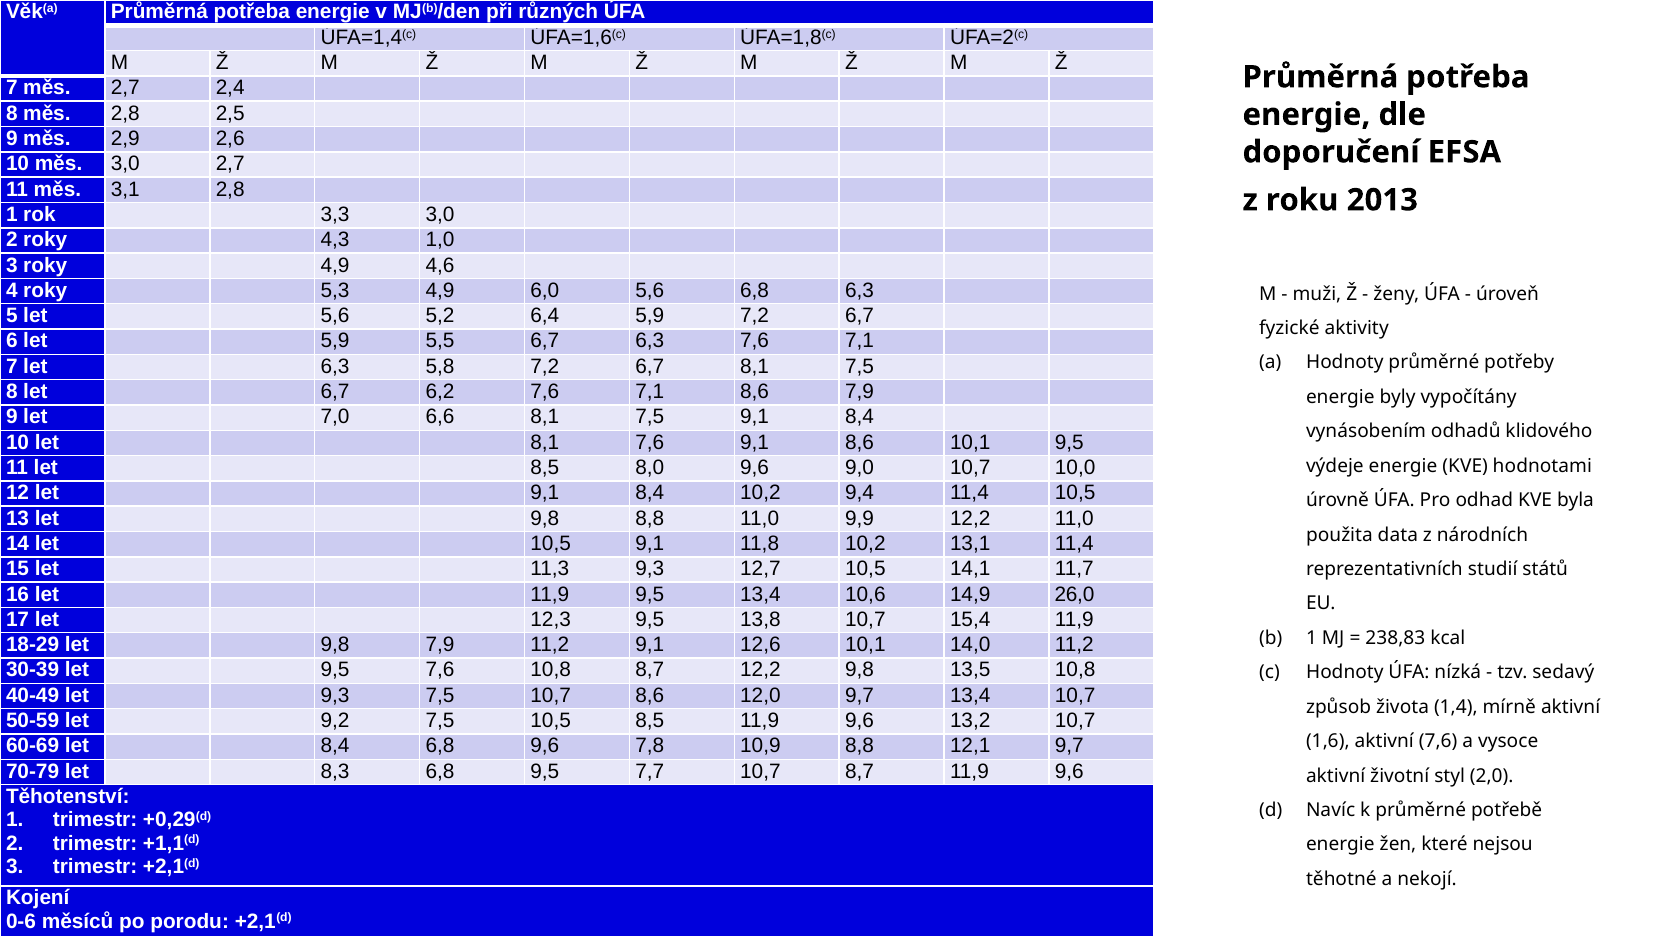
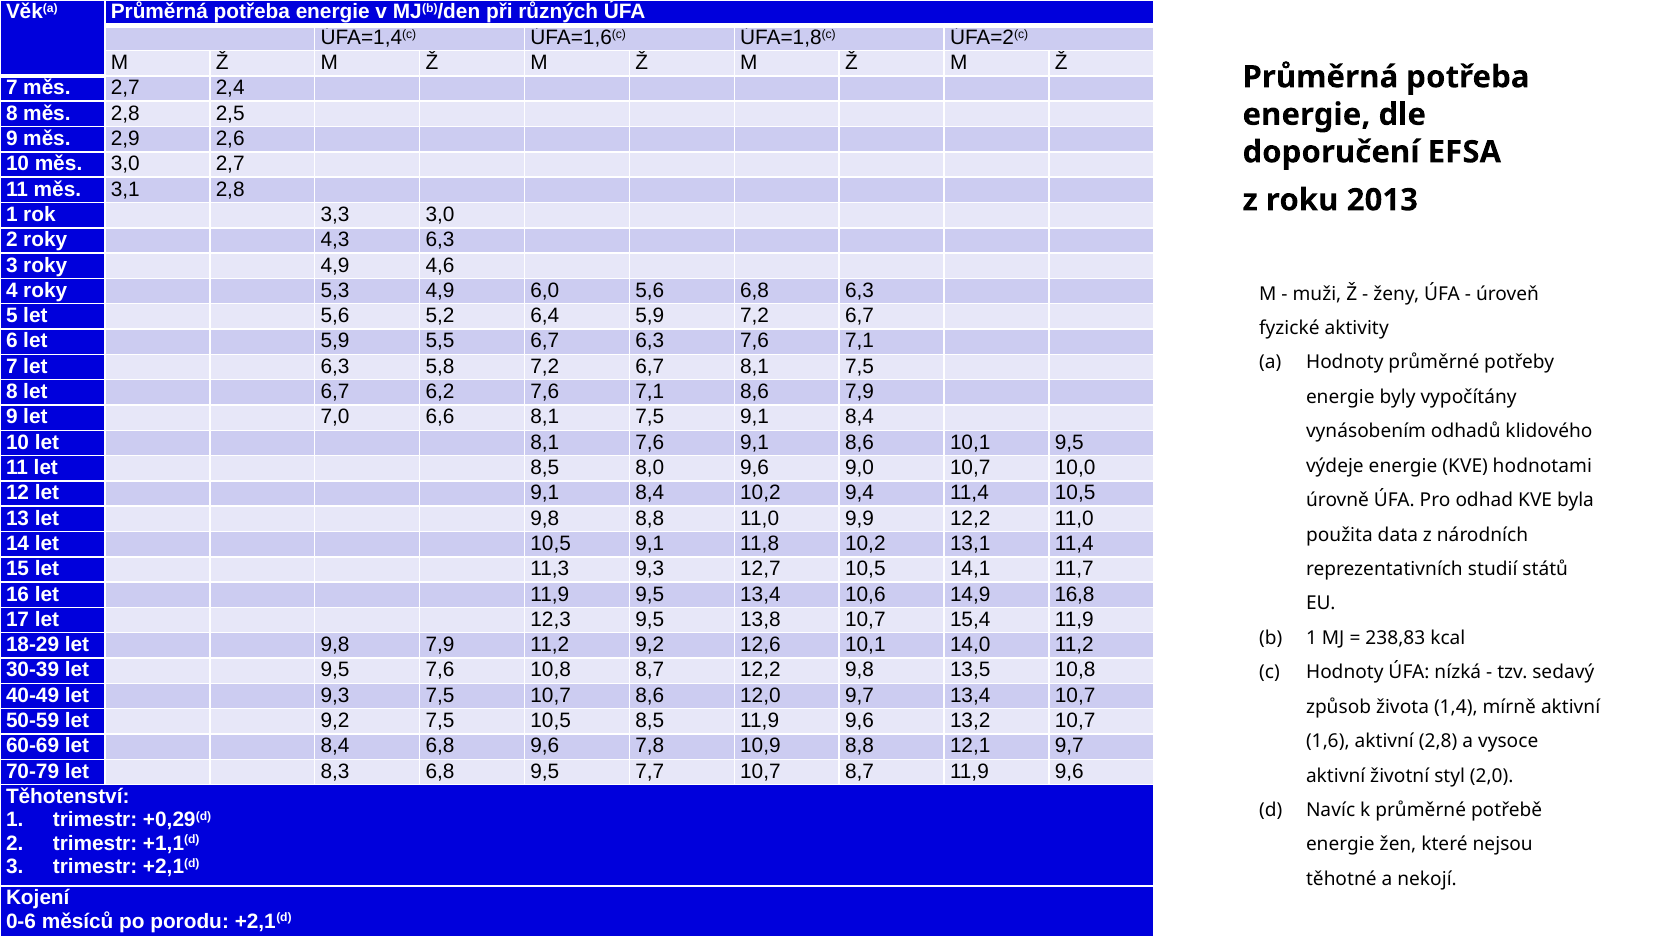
4,3 1,0: 1,0 -> 6,3
26,0: 26,0 -> 16,8
11,2 9,1: 9,1 -> 9,2
aktivní 7,6: 7,6 -> 2,8
